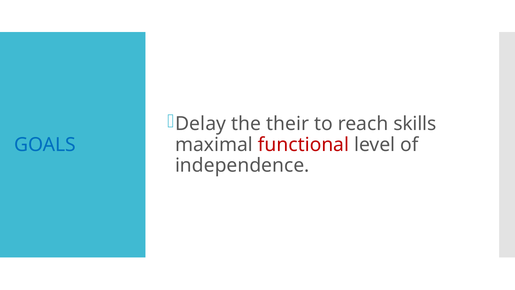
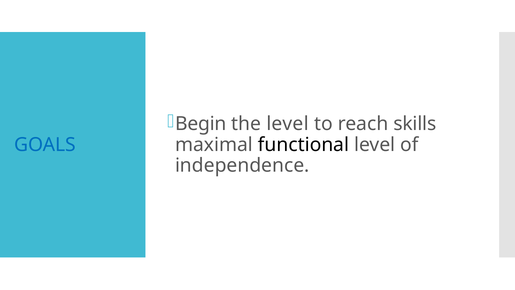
Delay: Delay -> Begin
the their: their -> level
functional colour: red -> black
